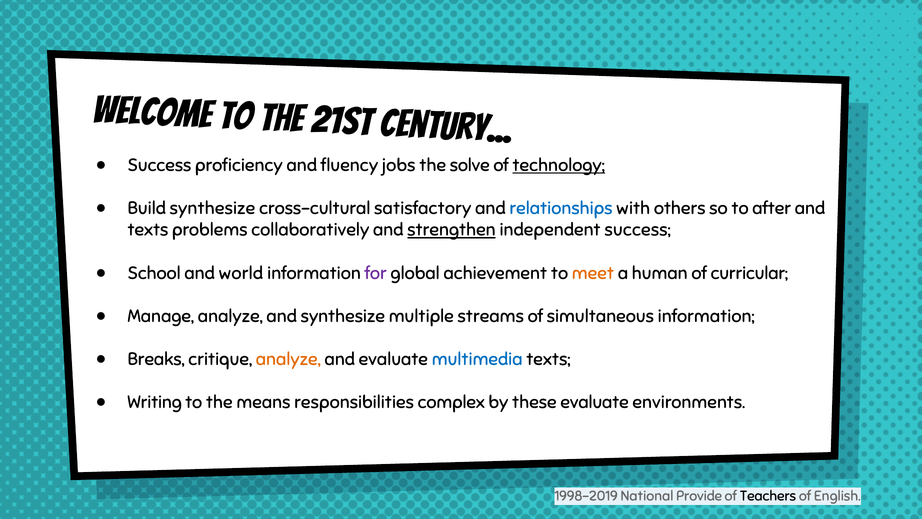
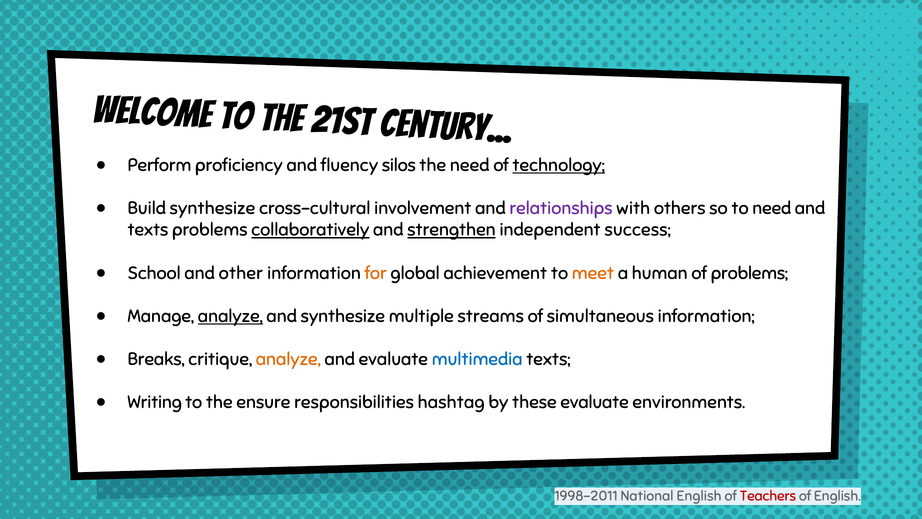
Success at (159, 165): Success -> Perform
jobs: jobs -> silos
the solve: solve -> need
satisfactory: satisfactory -> involvement
relationships colour: blue -> purple
to after: after -> need
collaboratively underline: none -> present
world: world -> other
for colour: purple -> orange
of curricular: curricular -> problems
analyze at (230, 316) underline: none -> present
means: means -> ensure
complex: complex -> hashtag
1998-2019: 1998-2019 -> 1998-2011
National Provide: Provide -> English
Teachers colour: black -> red
